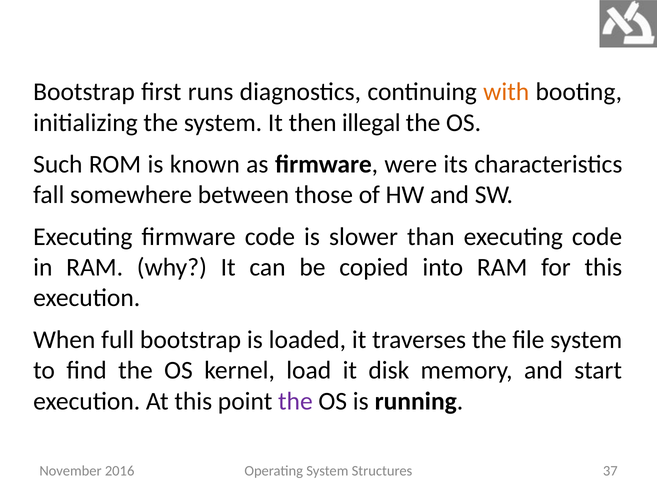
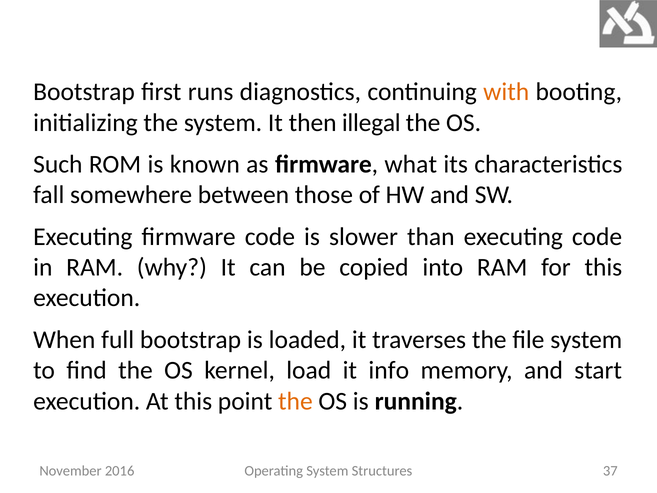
were: were -> what
disk: disk -> info
the at (295, 401) colour: purple -> orange
